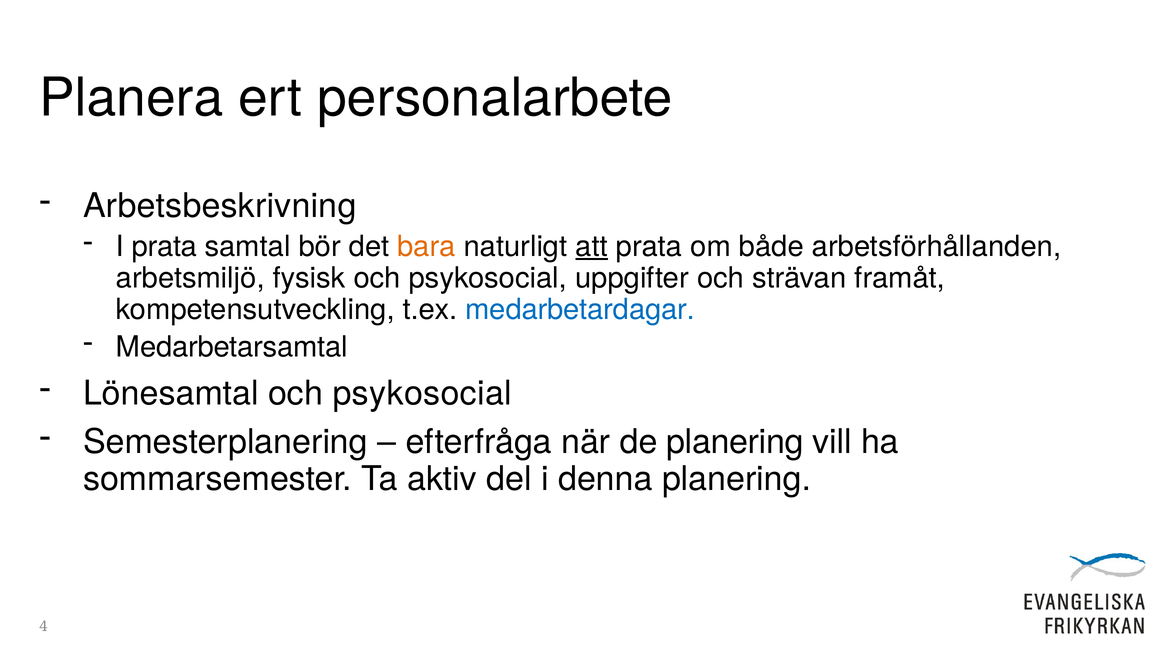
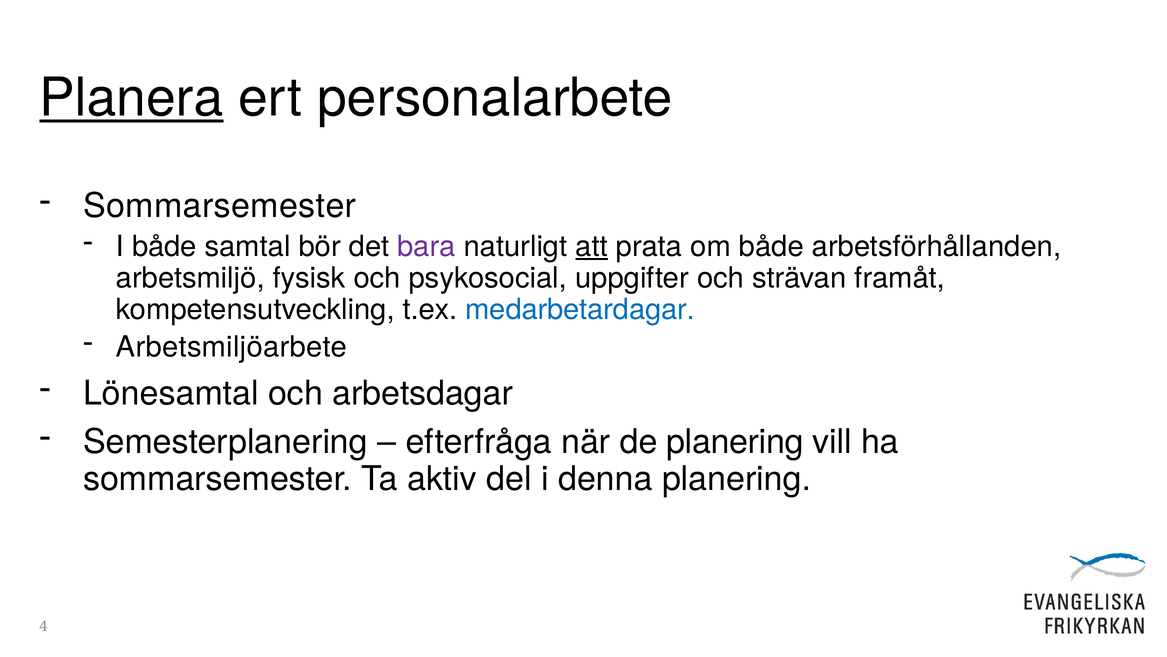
Planera underline: none -> present
Arbetsbeskrivning at (220, 206): Arbetsbeskrivning -> Sommarsemester
I prata: prata -> både
bara colour: orange -> purple
Medarbetarsamtal: Medarbetarsamtal -> Arbetsmiljöarbete
Lönesamtal och psykosocial: psykosocial -> arbetsdagar
